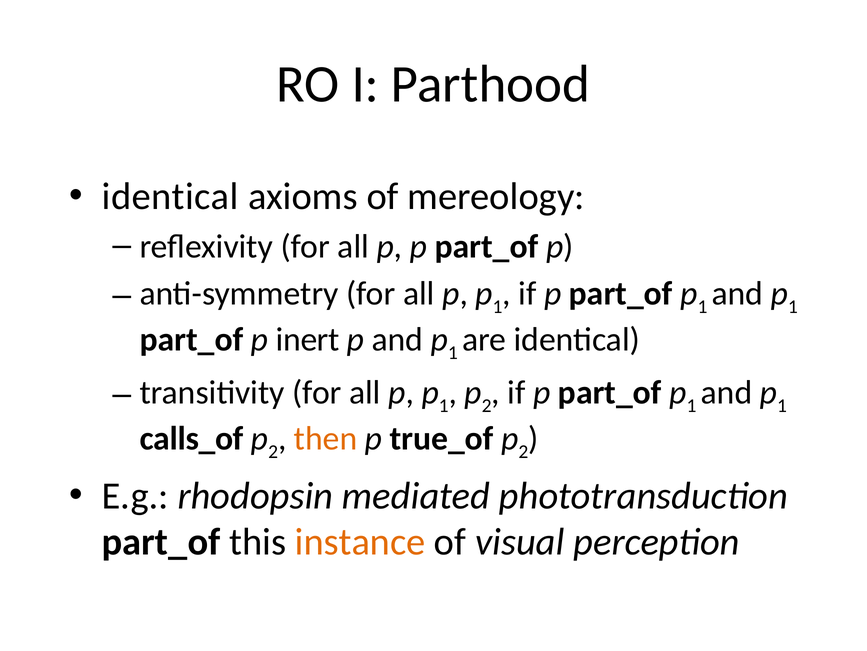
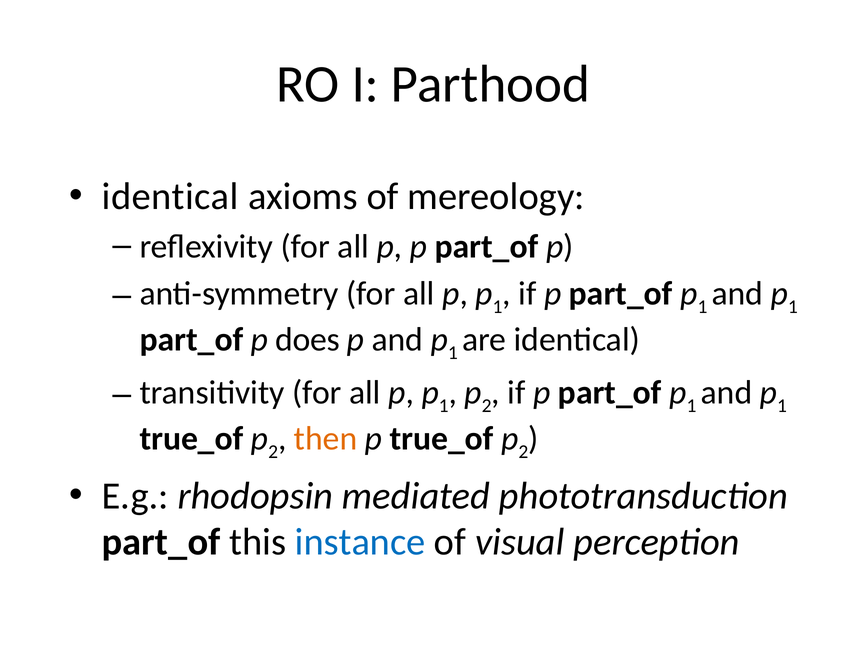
inert: inert -> does
calls_of at (192, 438): calls_of -> true_of
instance colour: orange -> blue
